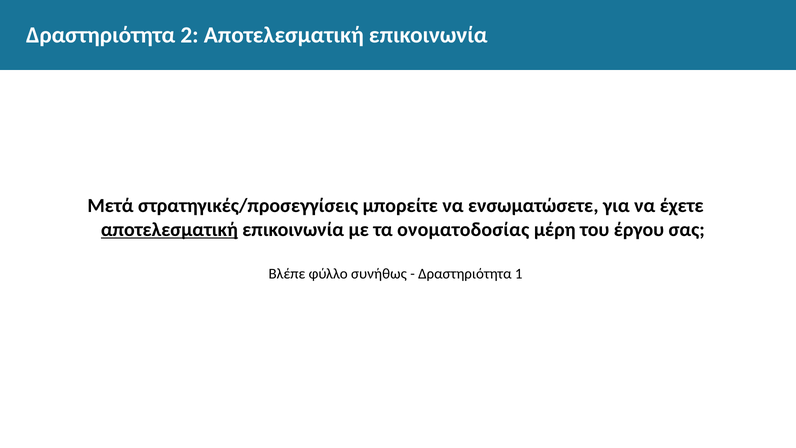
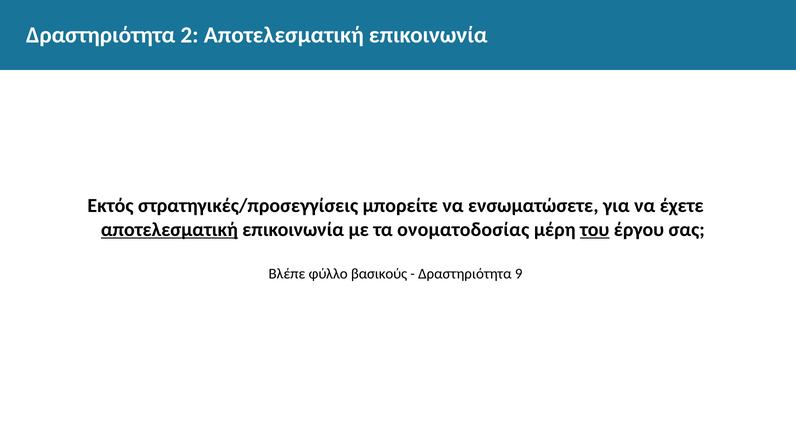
Μετά: Μετά -> Εκτός
του underline: none -> present
συνήθως: συνήθως -> βασικούς
1: 1 -> 9
